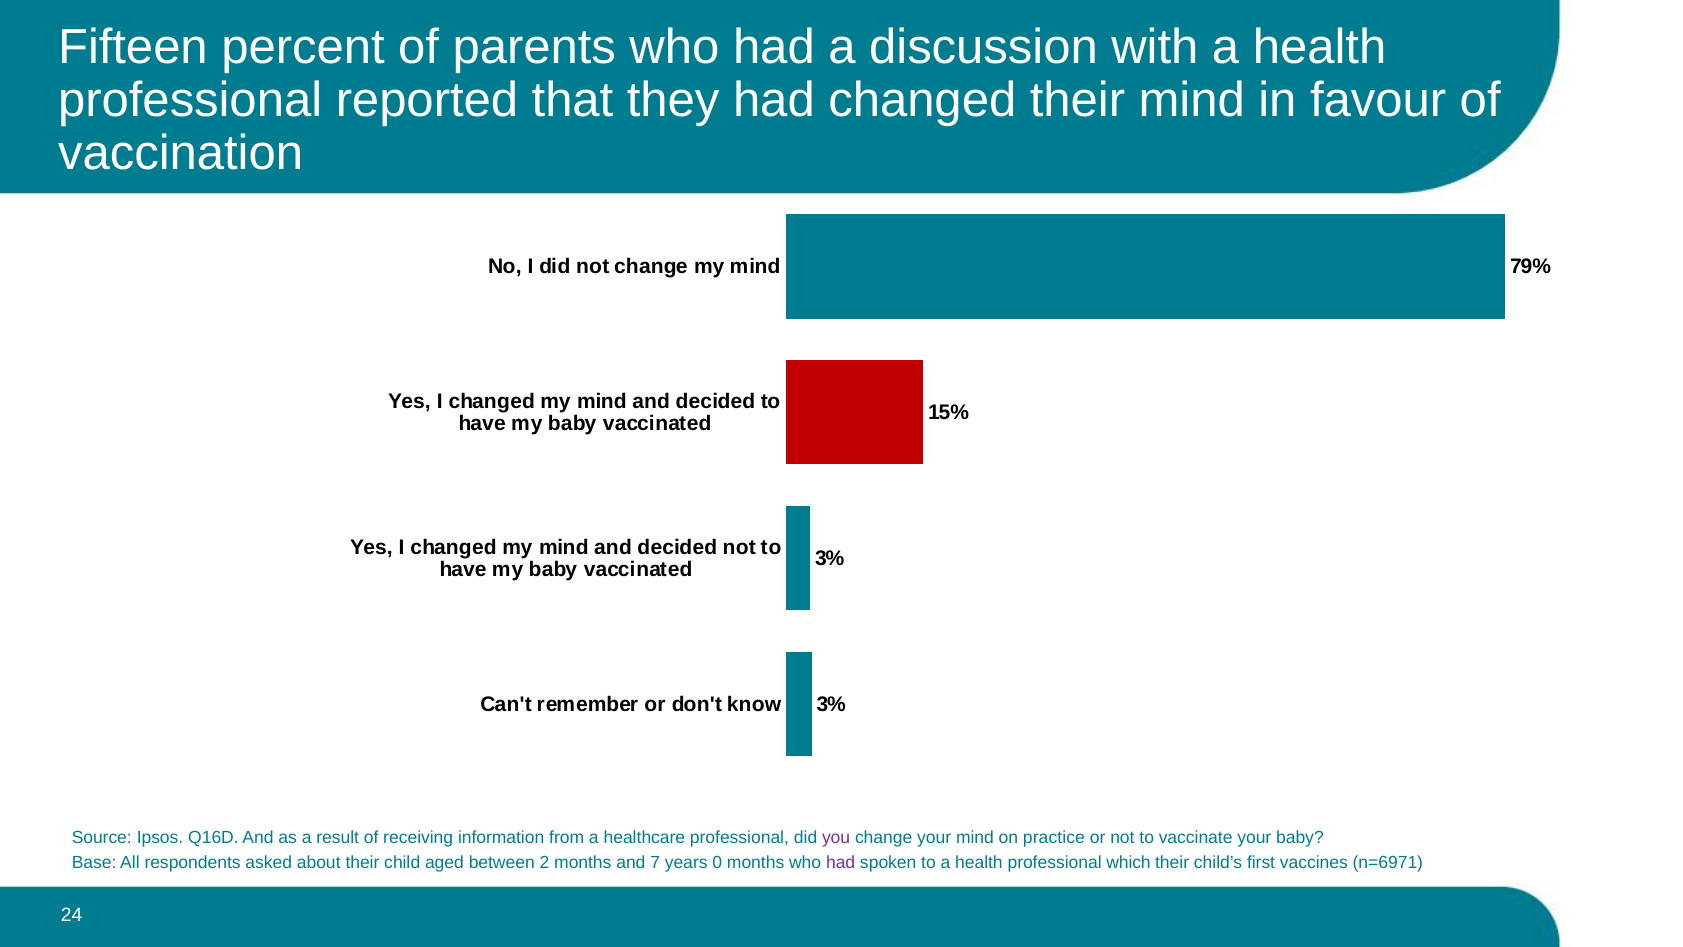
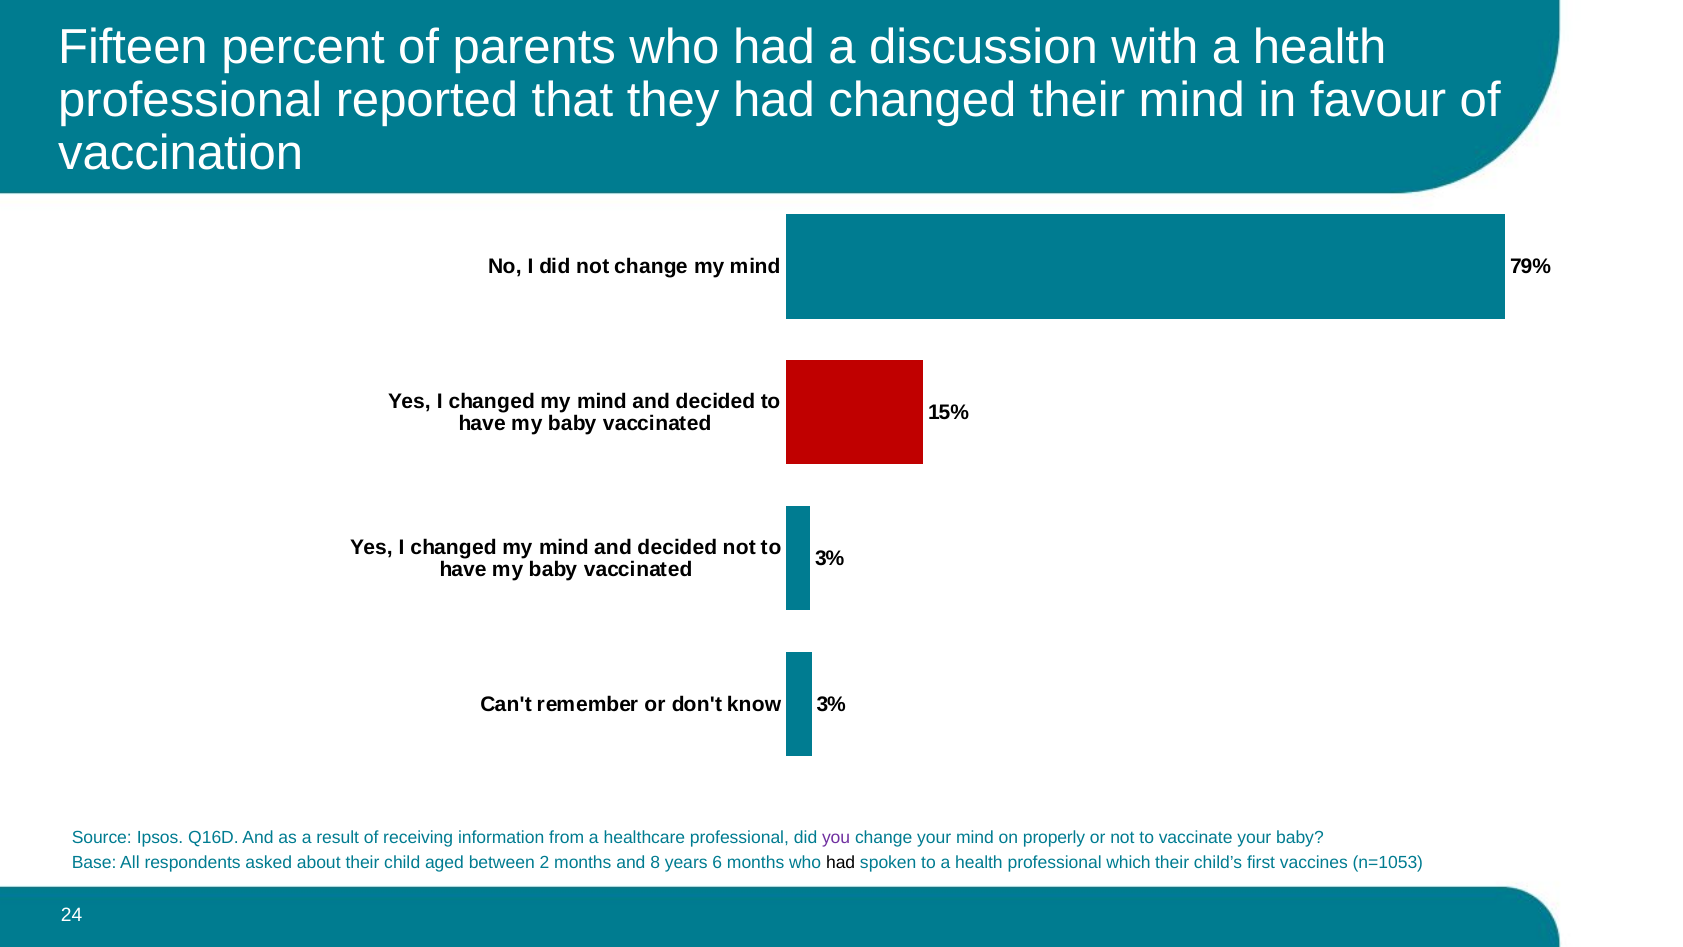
practice: practice -> properly
7: 7 -> 8
0: 0 -> 6
had at (841, 863) colour: purple -> black
n=6971: n=6971 -> n=1053
